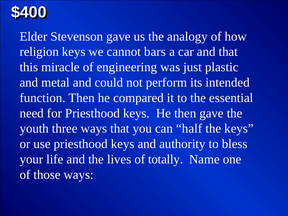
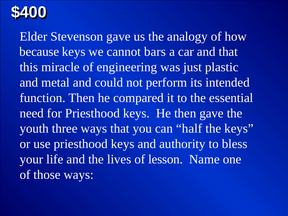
religion: religion -> because
totally: totally -> lesson
